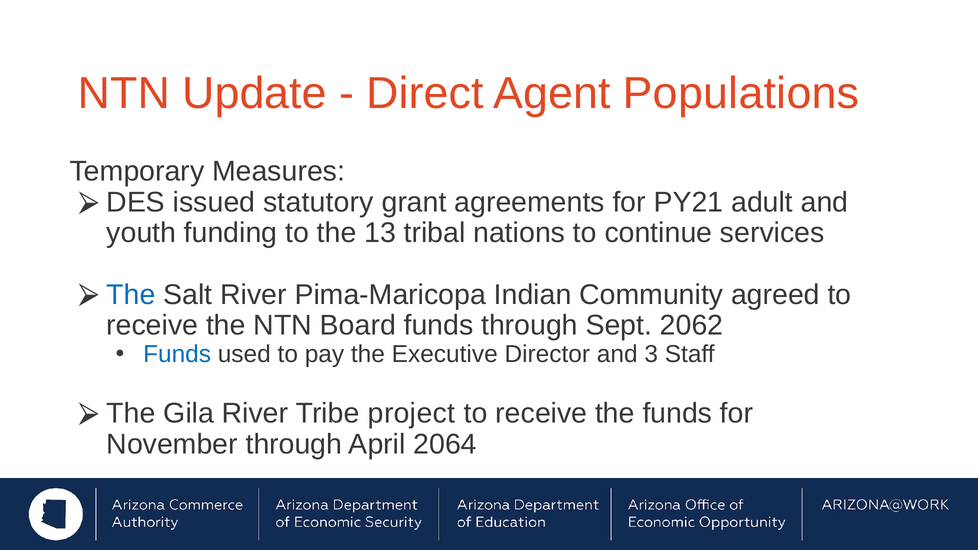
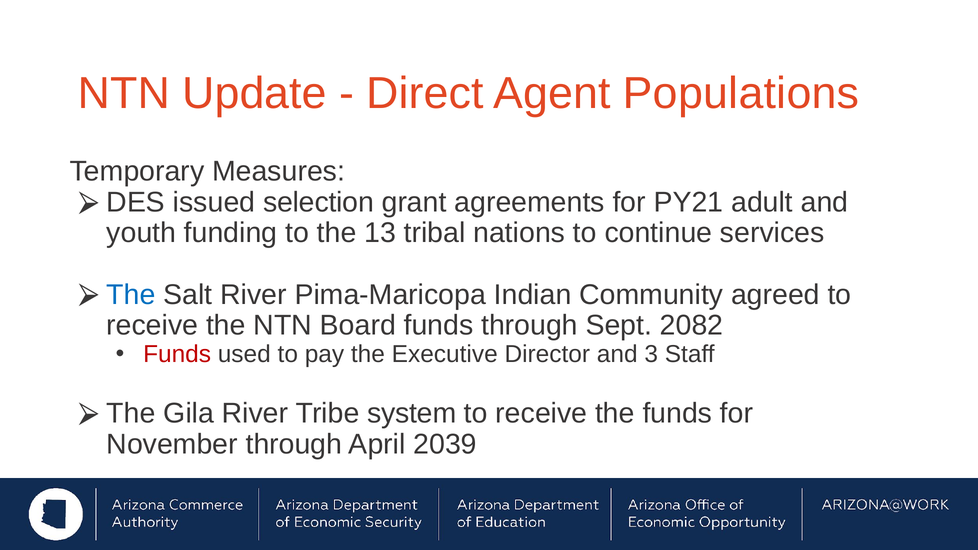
statutory: statutory -> selection
2062: 2062 -> 2082
Funds at (177, 354) colour: blue -> red
project: project -> system
2064: 2064 -> 2039
